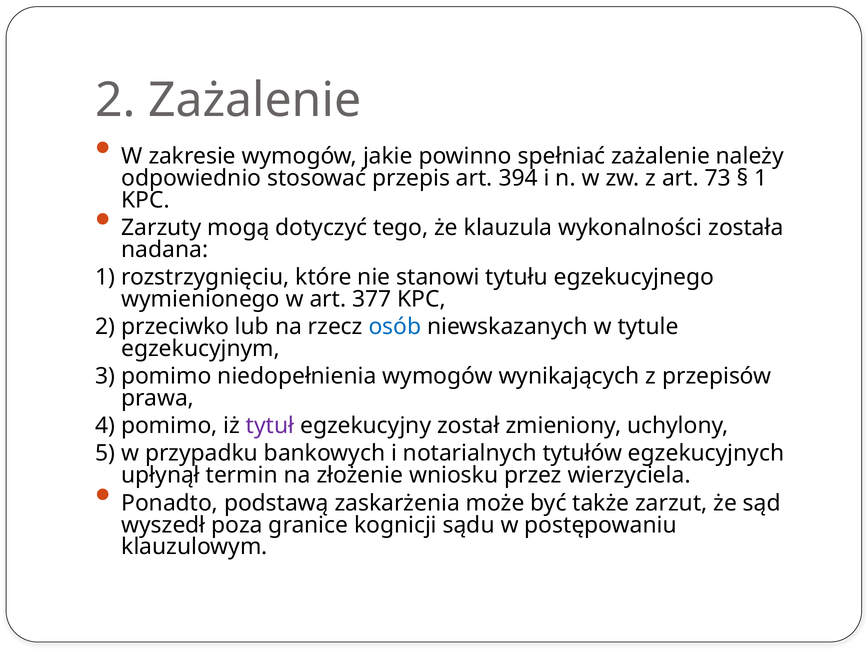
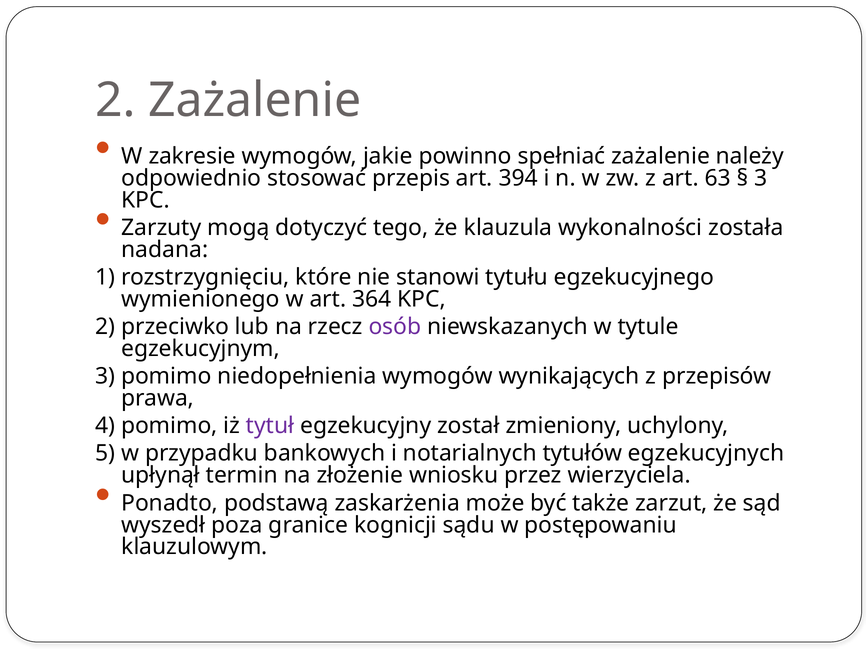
73: 73 -> 63
1 at (761, 178): 1 -> 3
377: 377 -> 364
osób colour: blue -> purple
